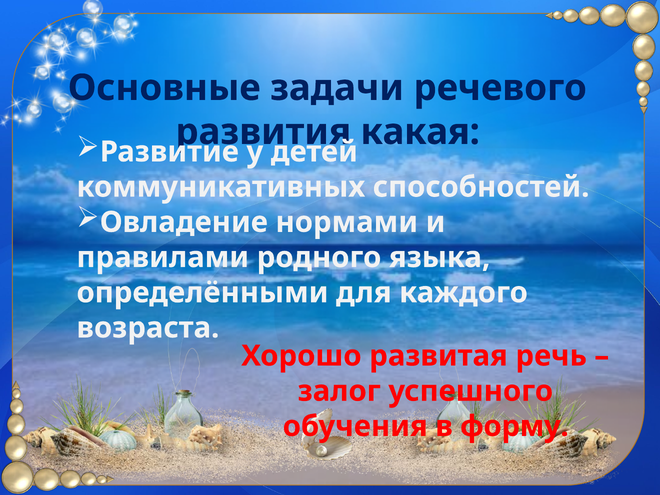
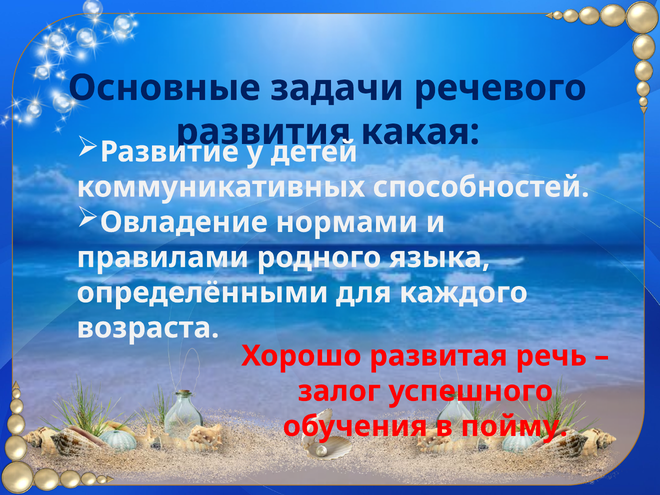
форму: форму -> пойму
